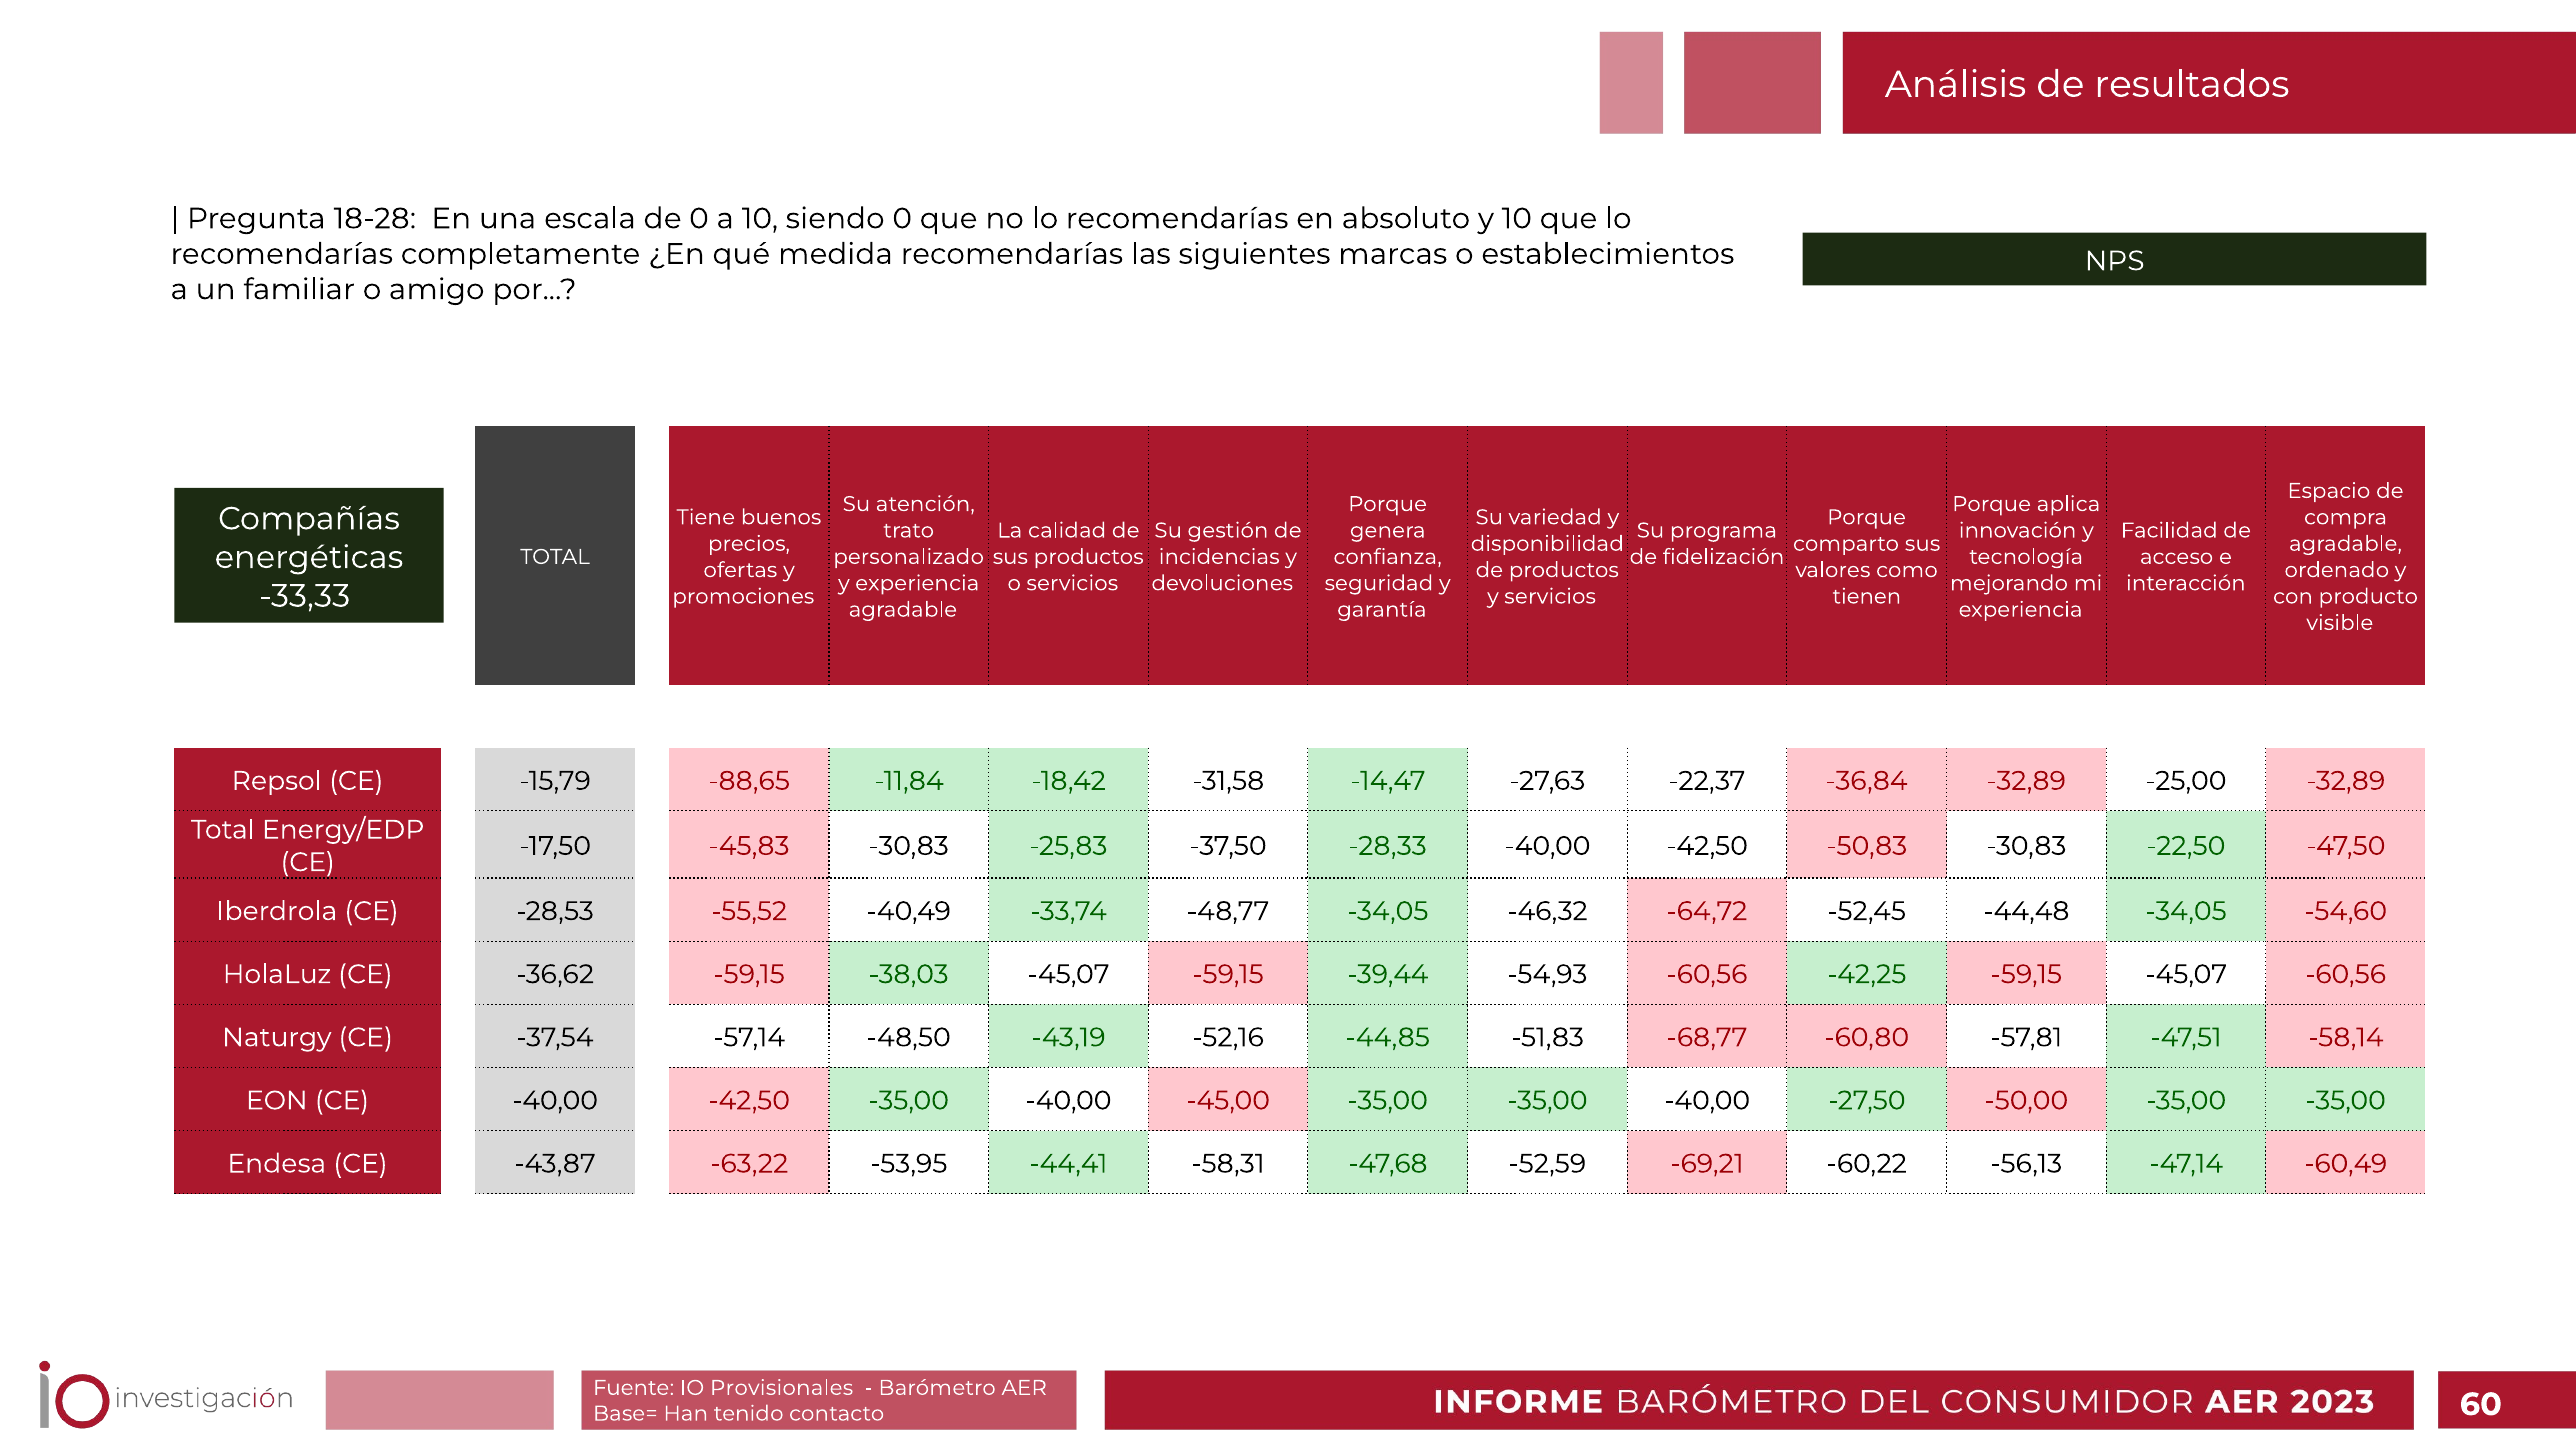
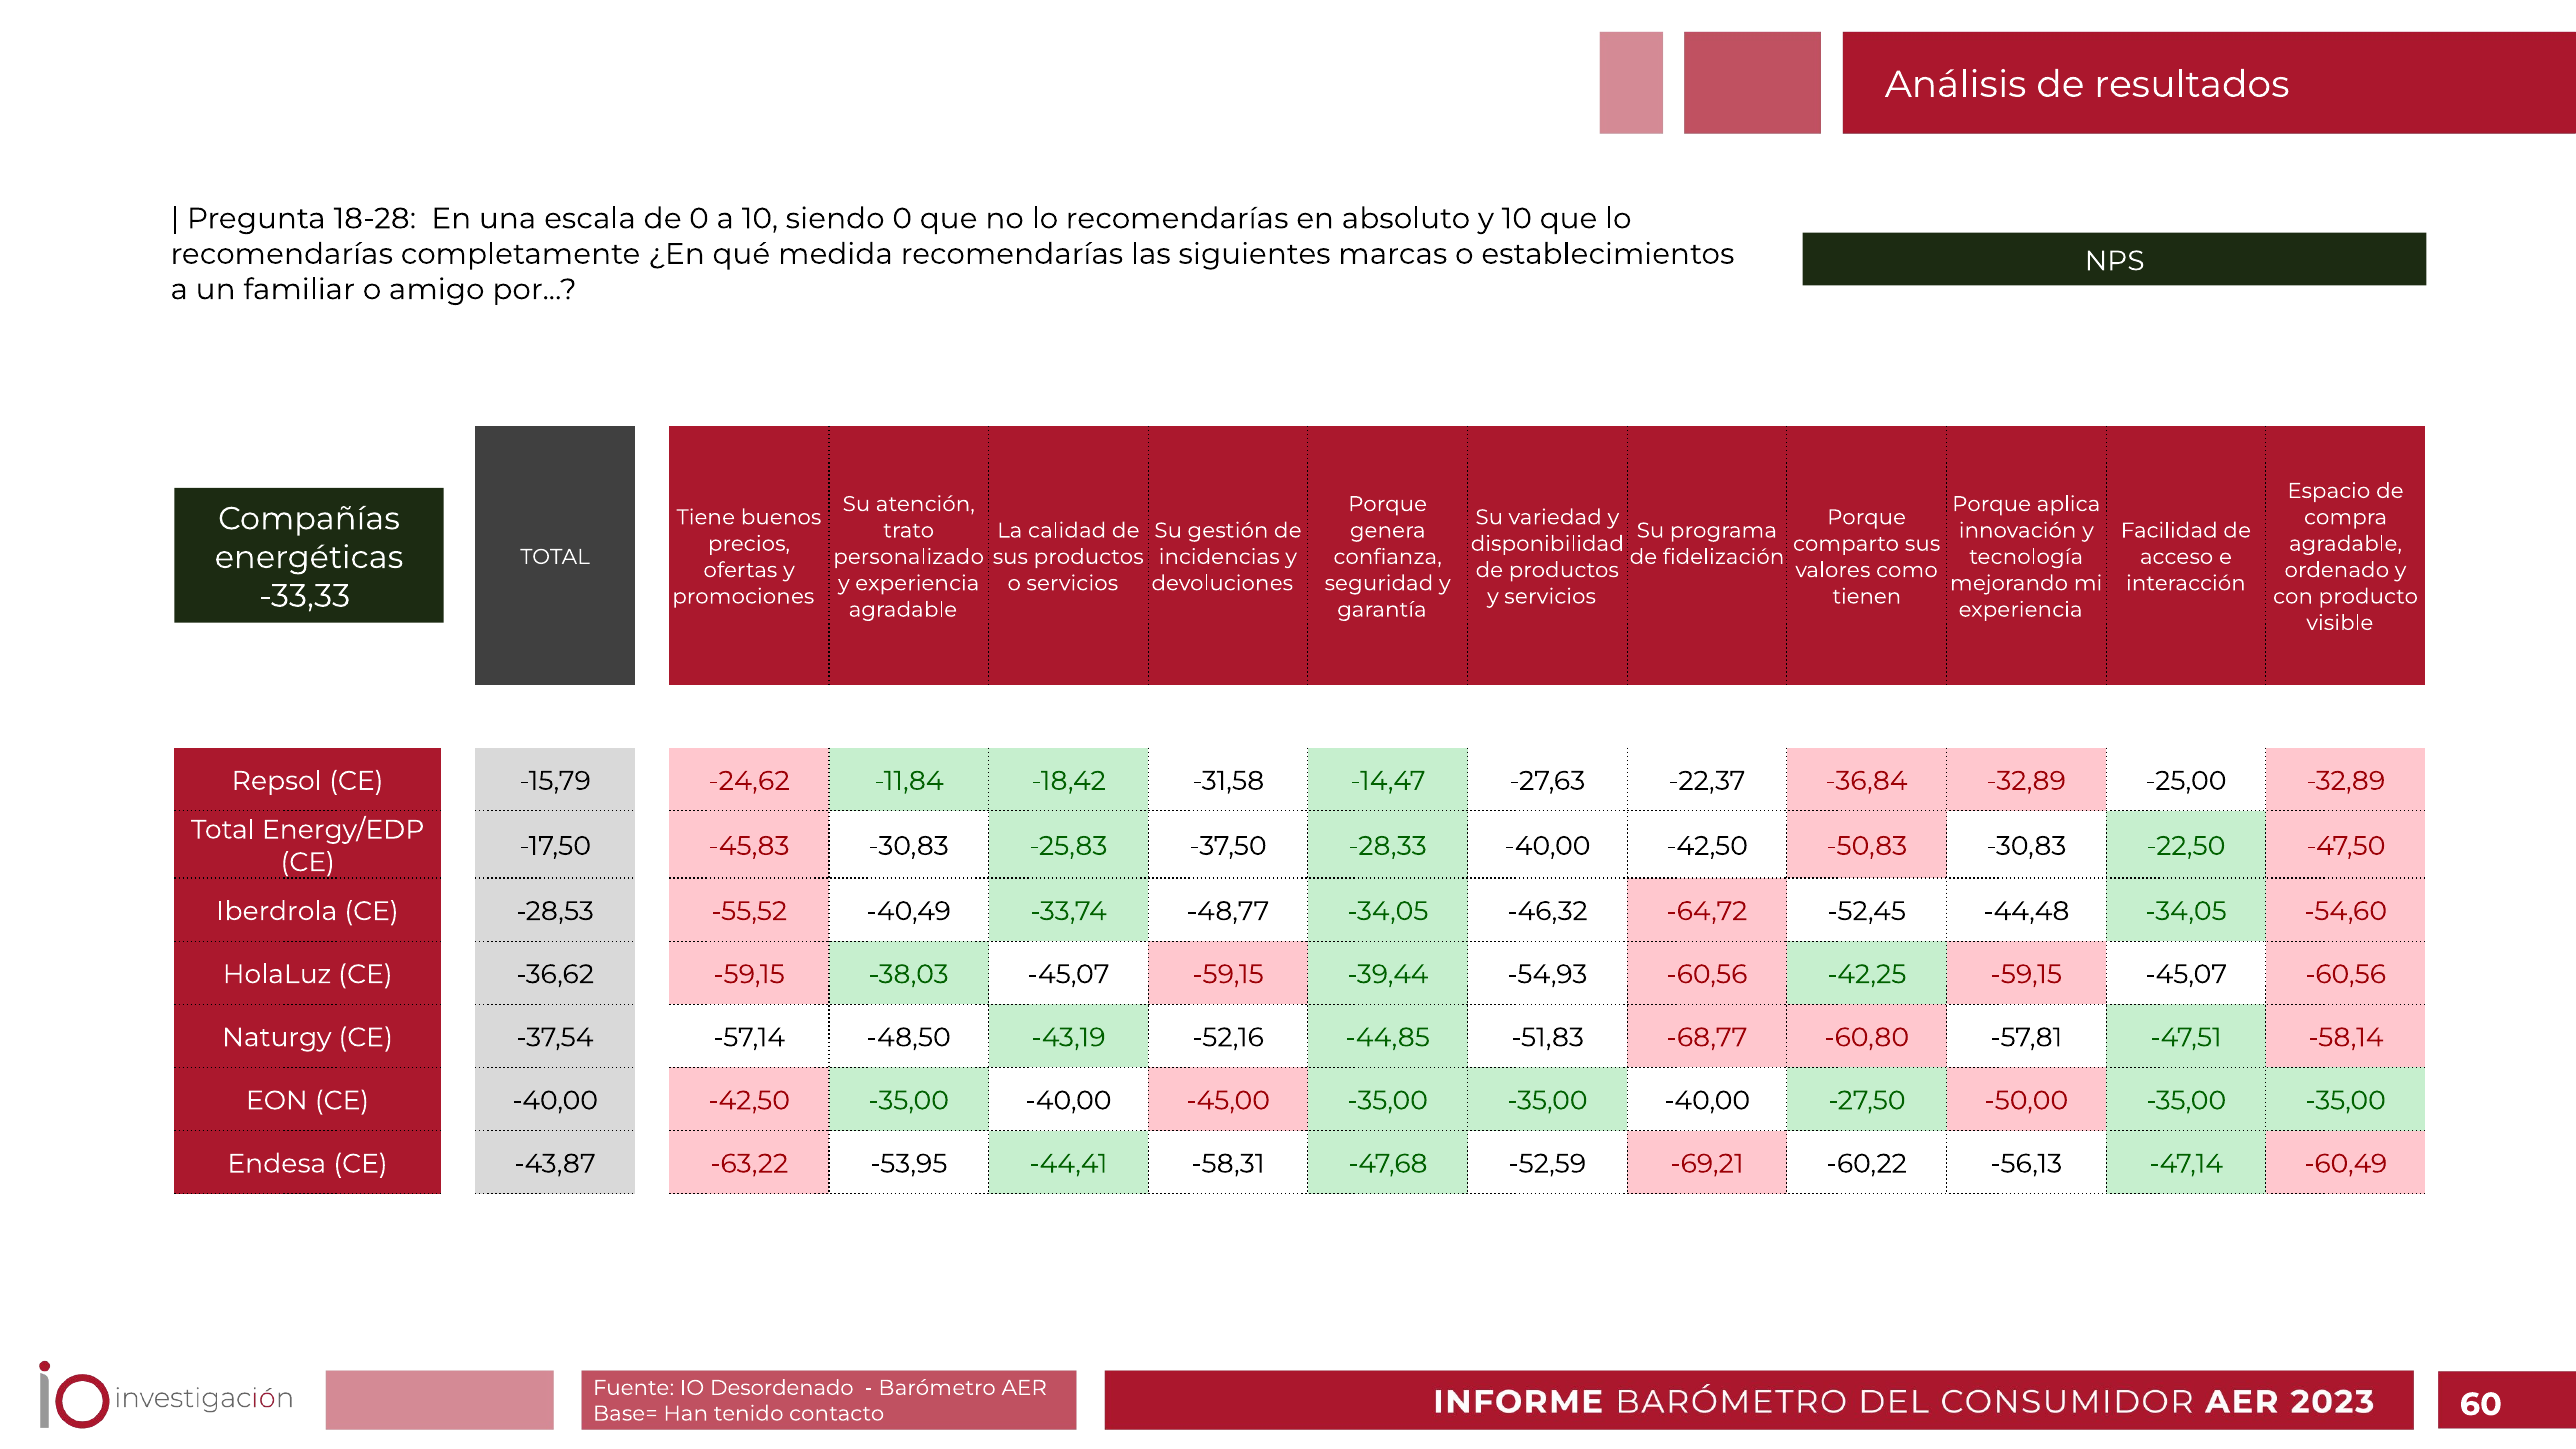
-88,65: -88,65 -> -24,62
Provisionales: Provisionales -> Desordenado
